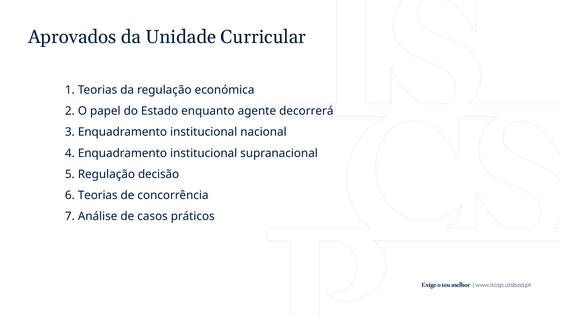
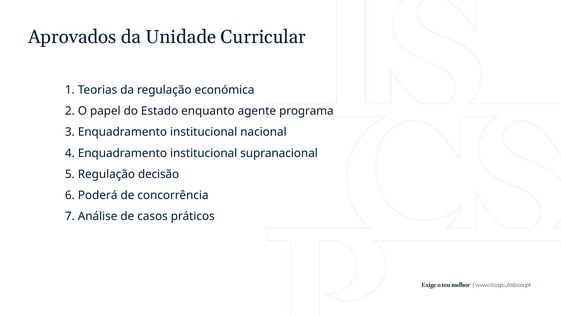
decorrerá: decorrerá -> programa
6 Teorias: Teorias -> Poderá
